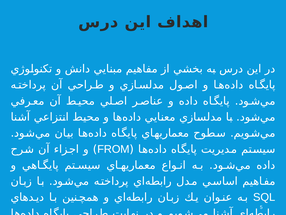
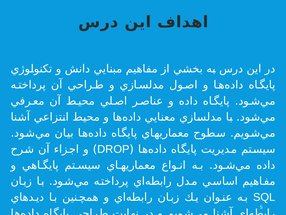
FROM: FROM -> DROP
